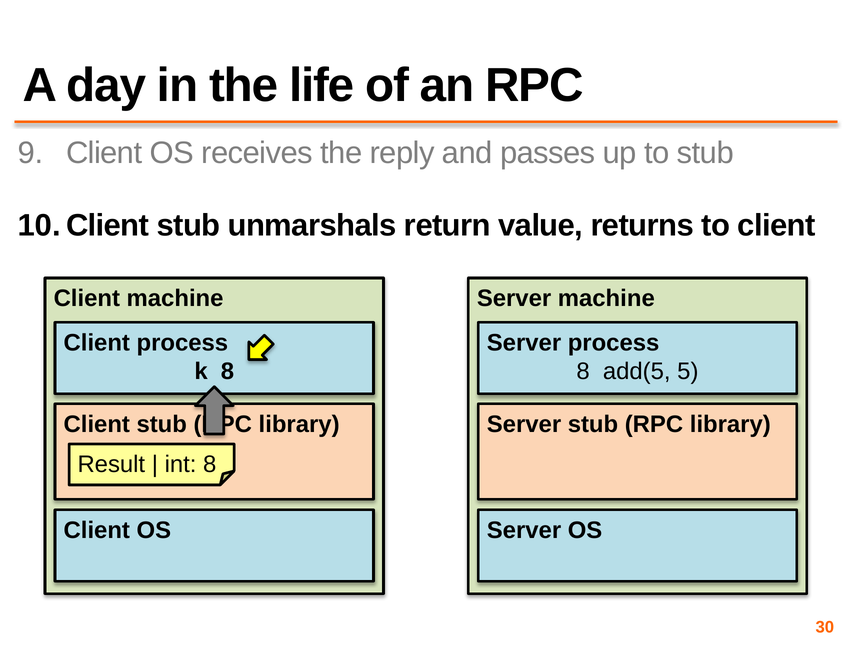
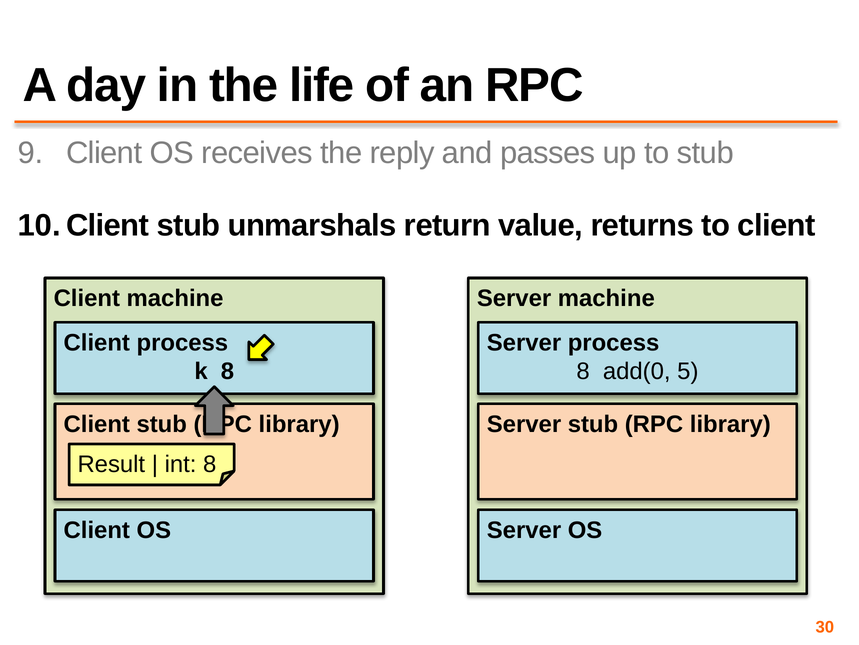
add(5: add(5 -> add(0
